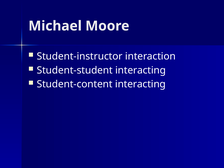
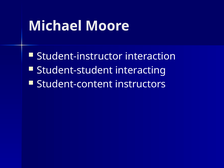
Student-content interacting: interacting -> instructors
